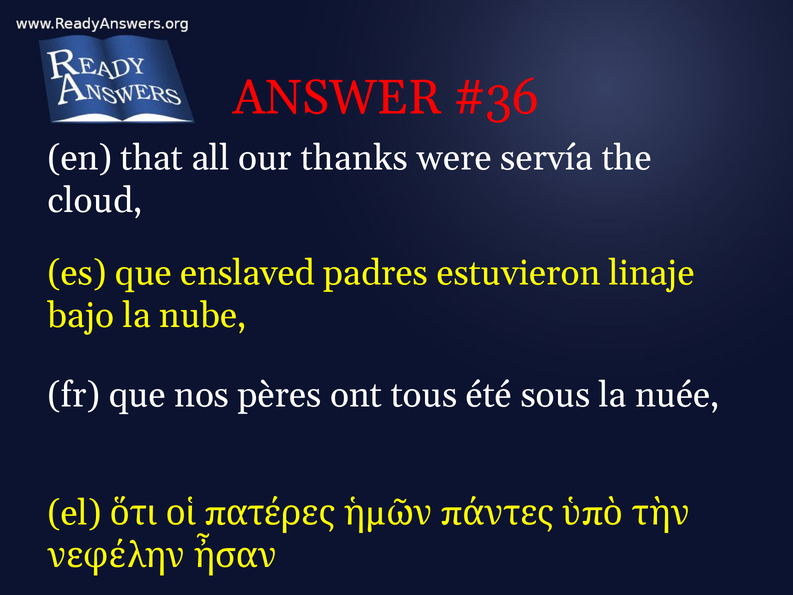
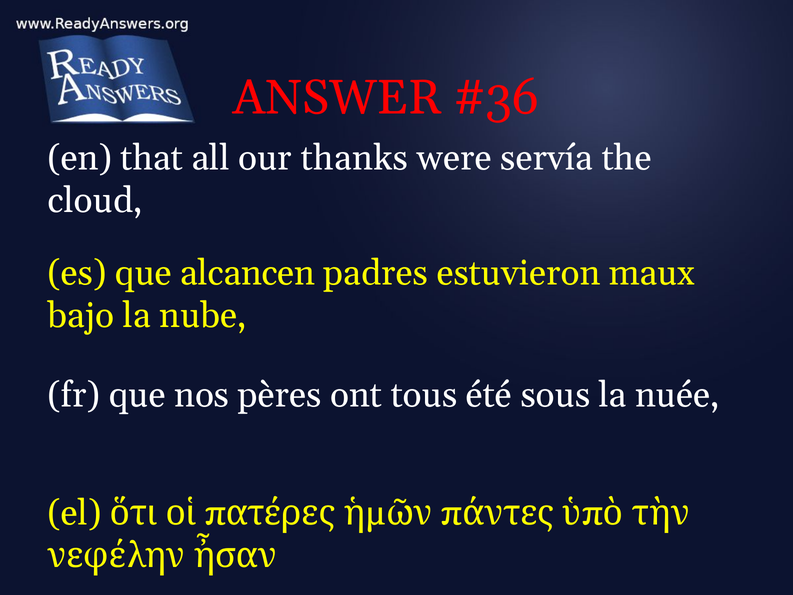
enslaved: enslaved -> alcancen
linaje: linaje -> maux
